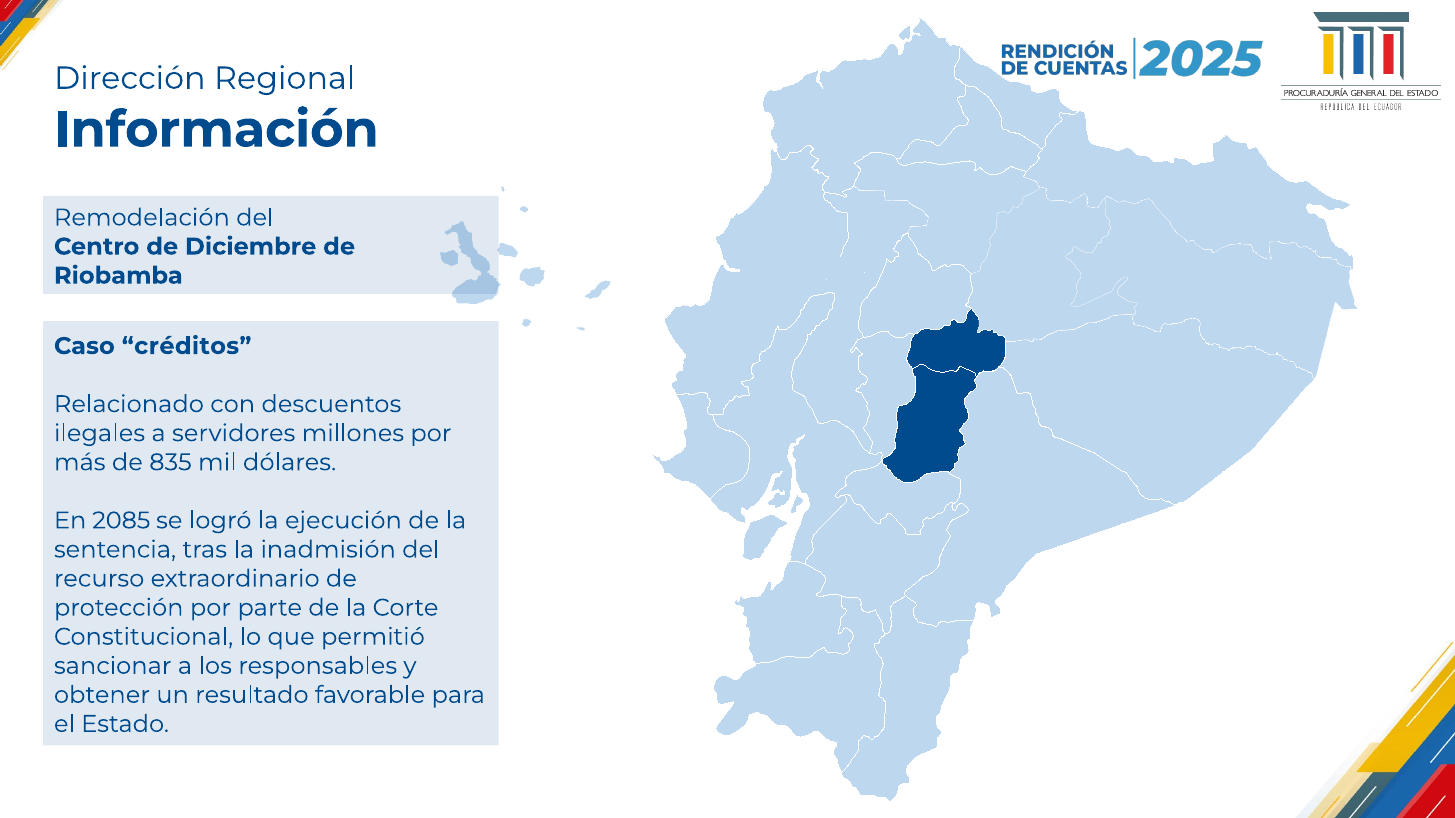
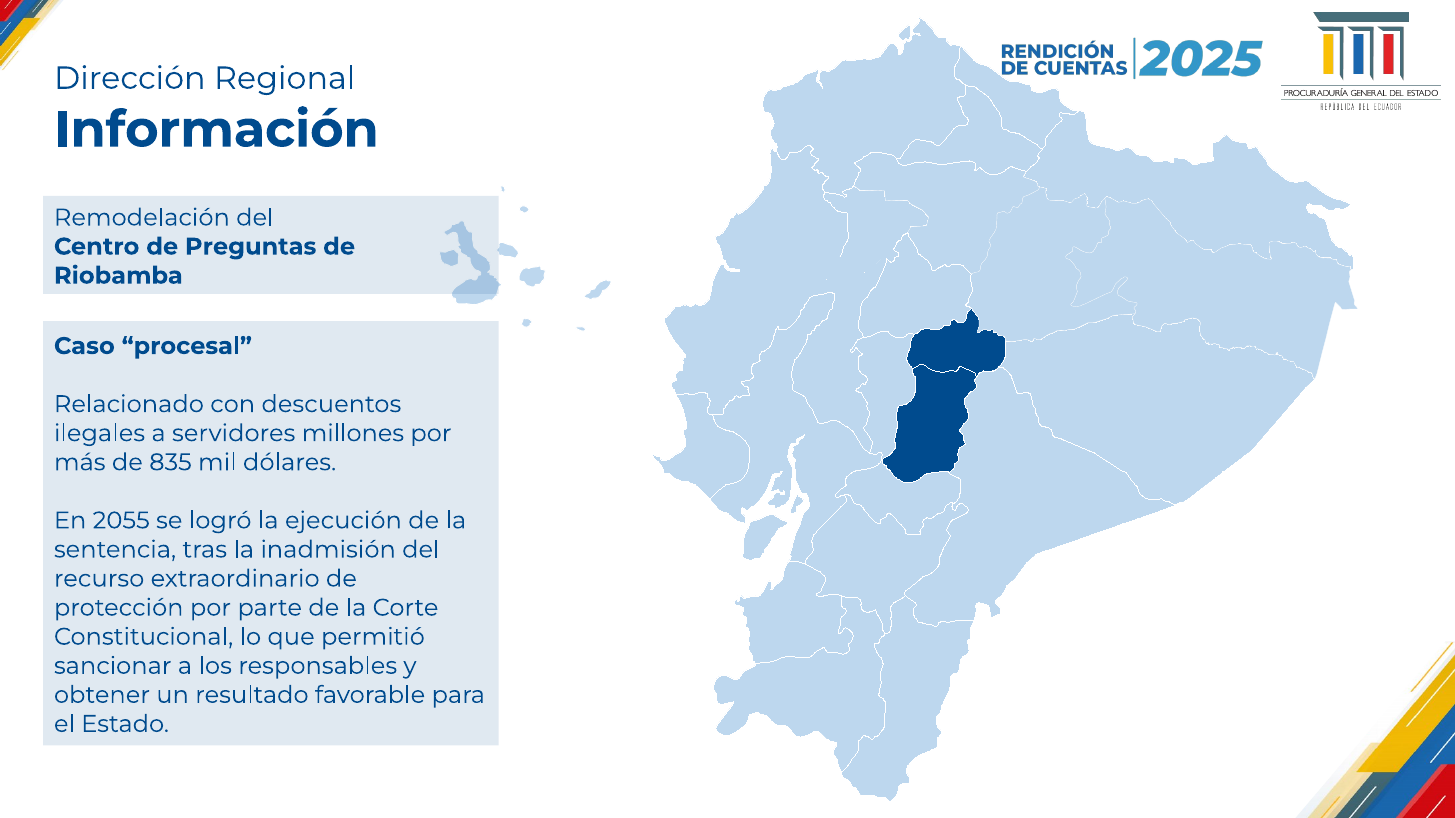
Diciembre: Diciembre -> Preguntas
créditos: créditos -> procesal
2085: 2085 -> 2055
